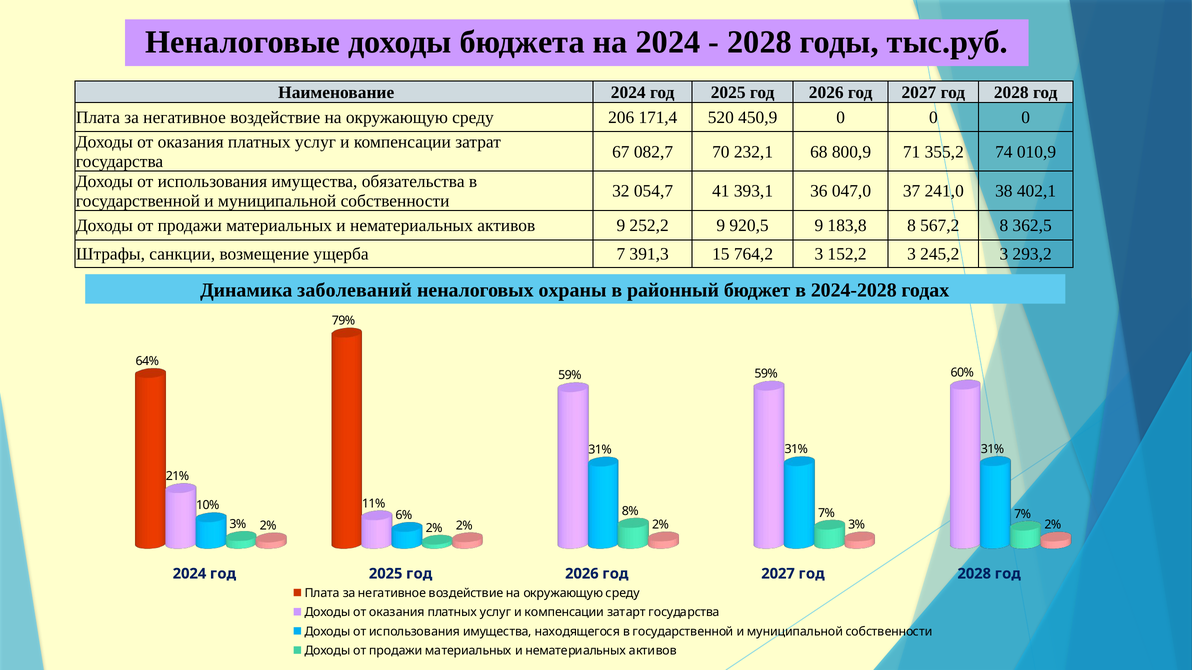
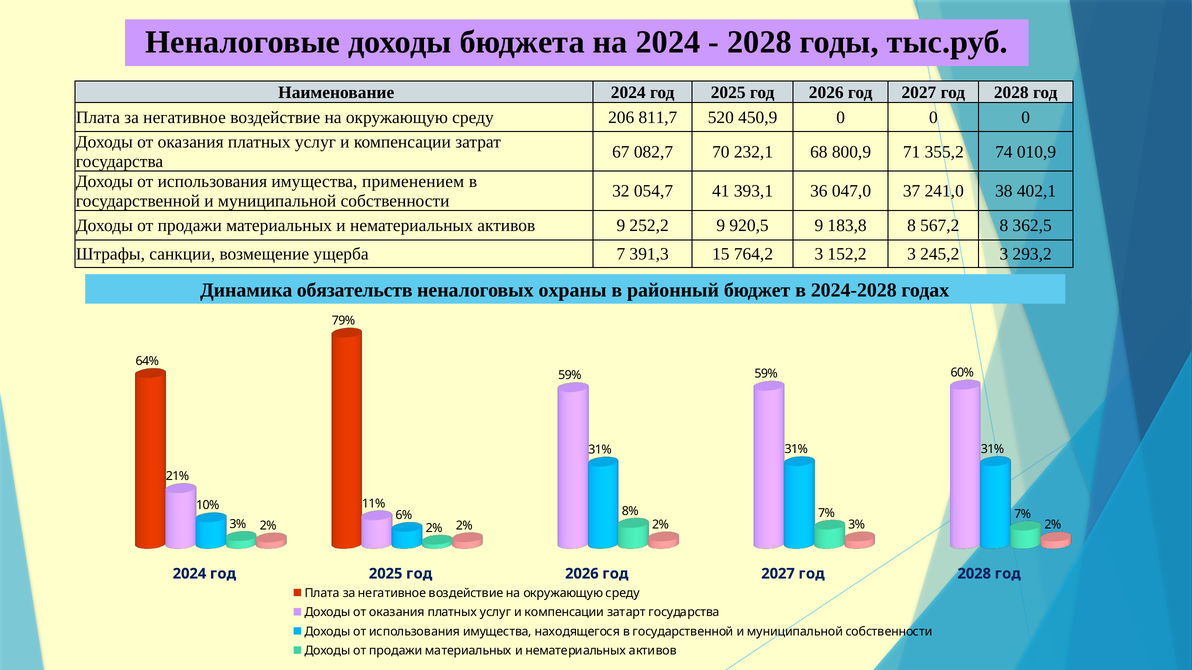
171,4: 171,4 -> 811,7
обязательства: обязательства -> применением
заболеваний: заболеваний -> обязательств
